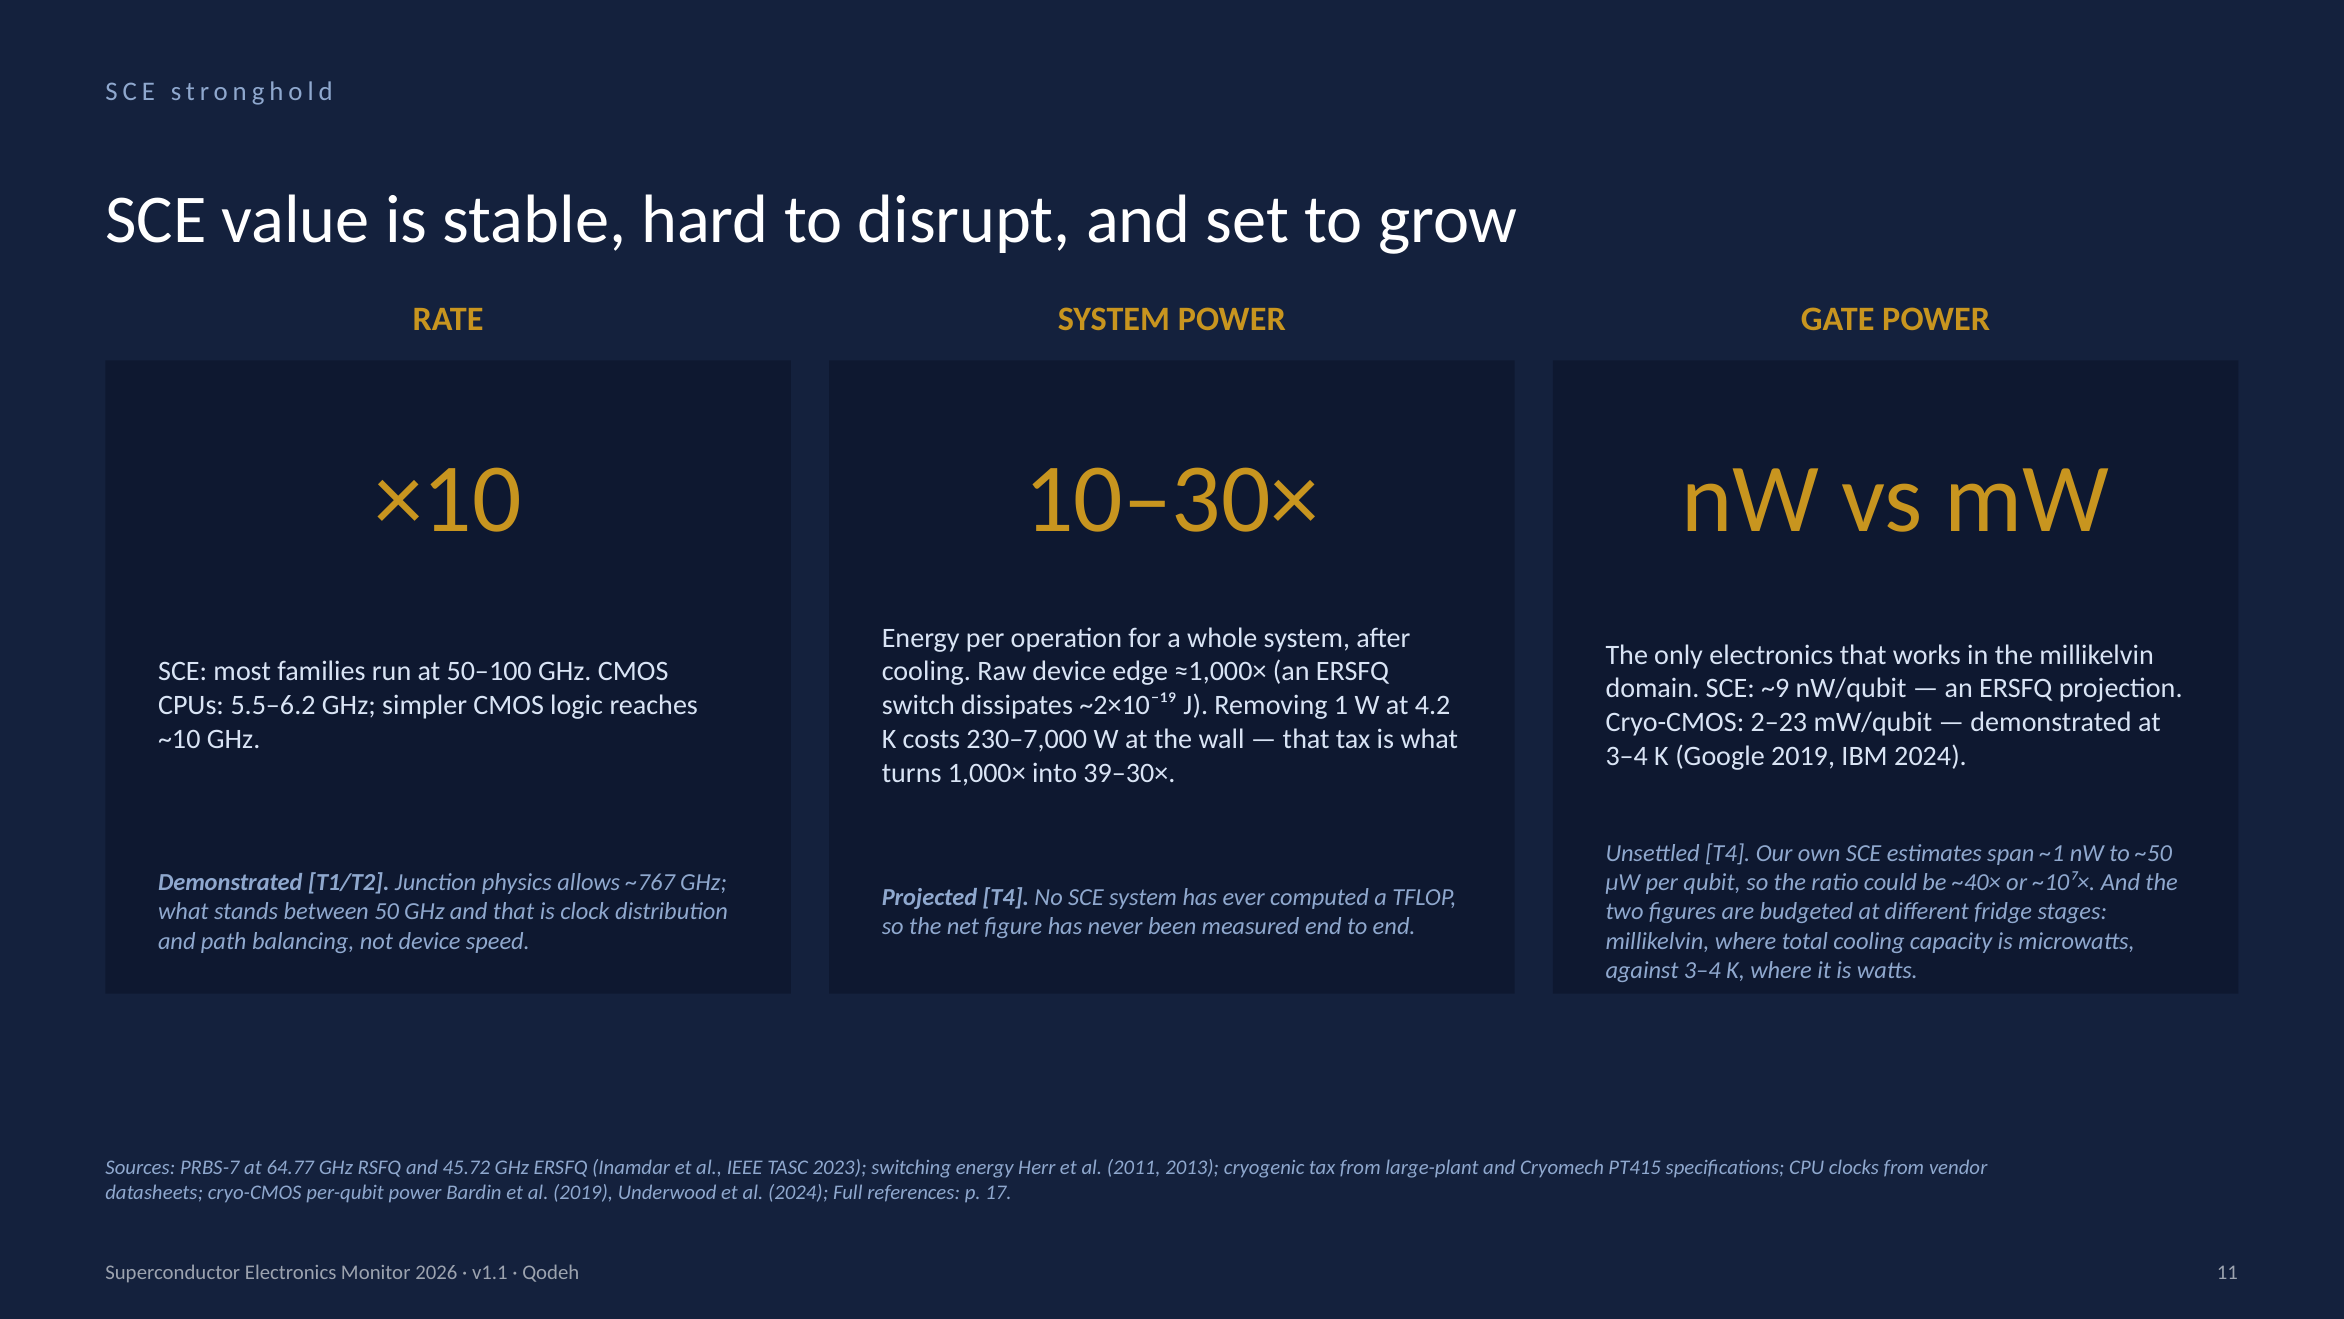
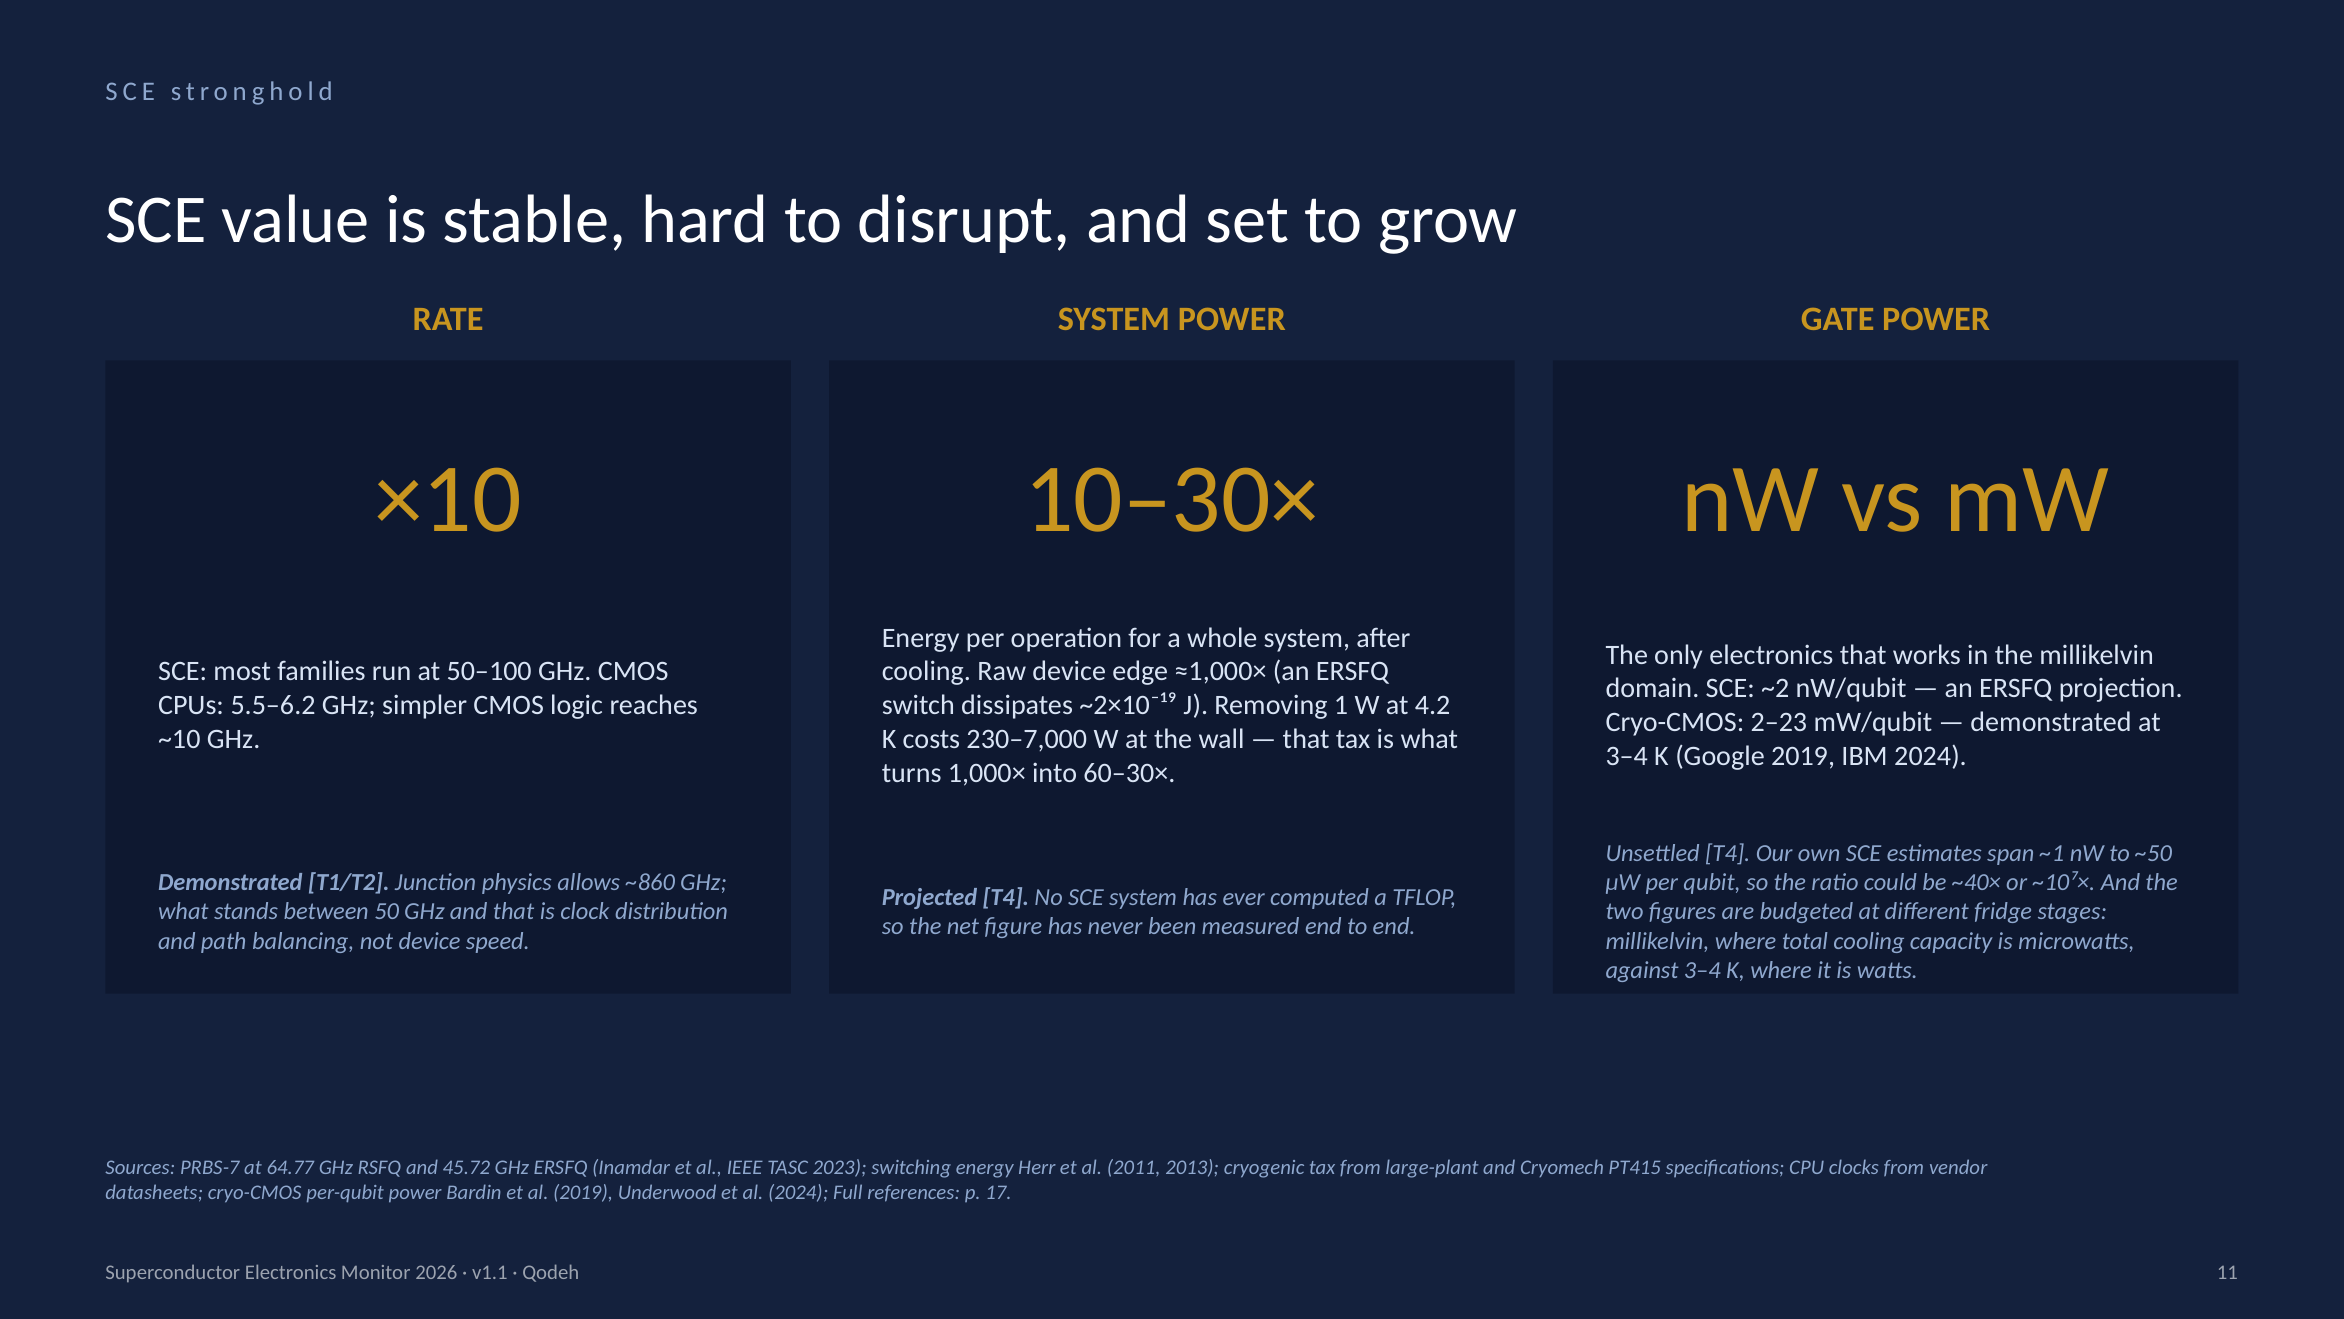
~9: ~9 -> ~2
39–30×: 39–30× -> 60–30×
~767: ~767 -> ~860
